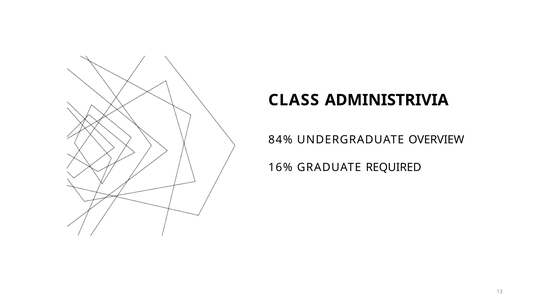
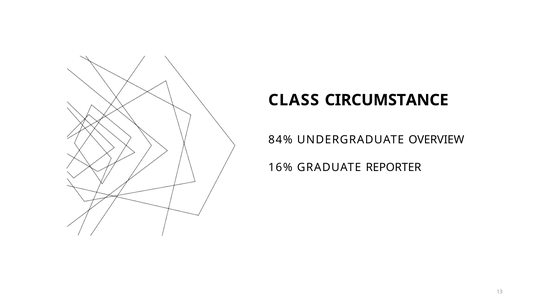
ADMINISTRIVIA: ADMINISTRIVIA -> CIRCUMSTANCE
REQUIRED: REQUIRED -> REPORTER
